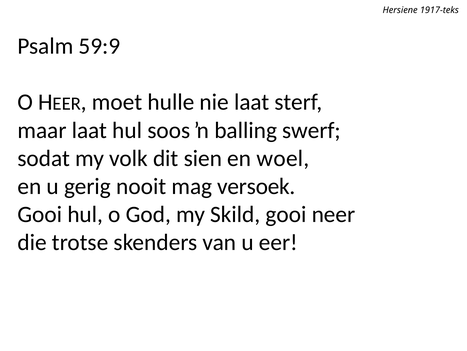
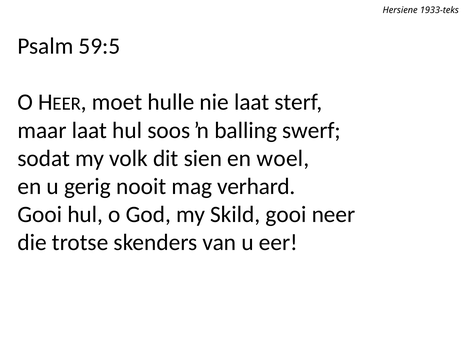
1917-teks: 1917-teks -> 1933-teks
59:9: 59:9 -> 59:5
versoek: versoek -> verhard
